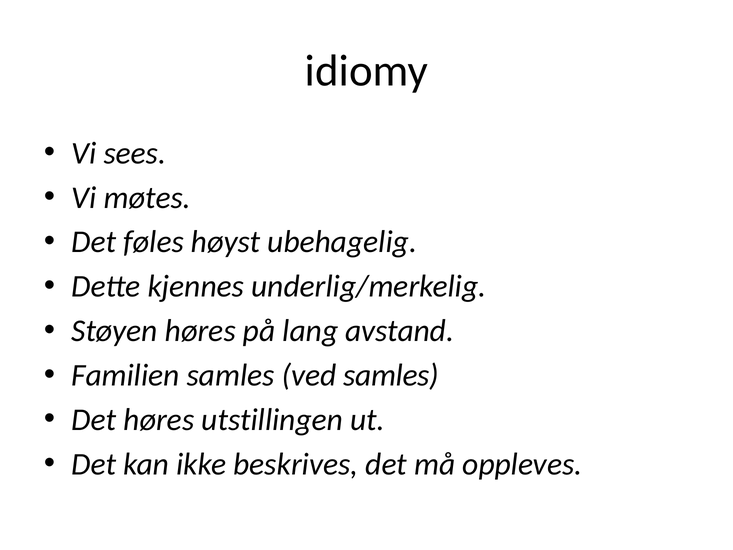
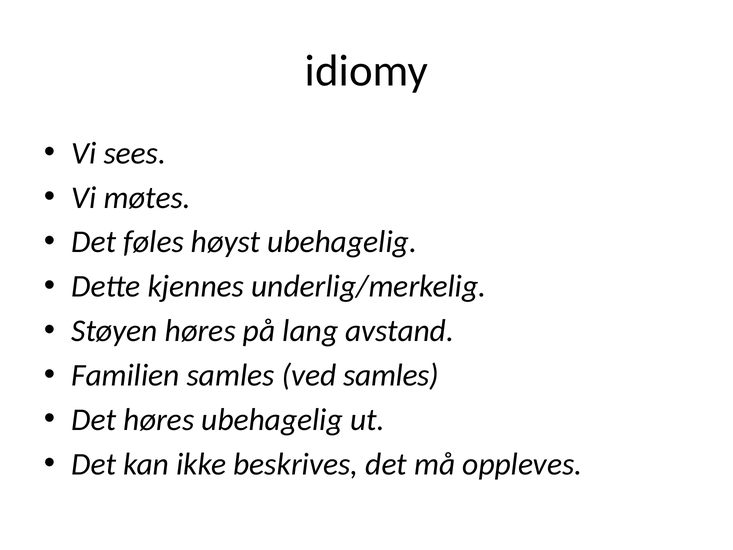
høres utstillingen: utstillingen -> ubehagelig
